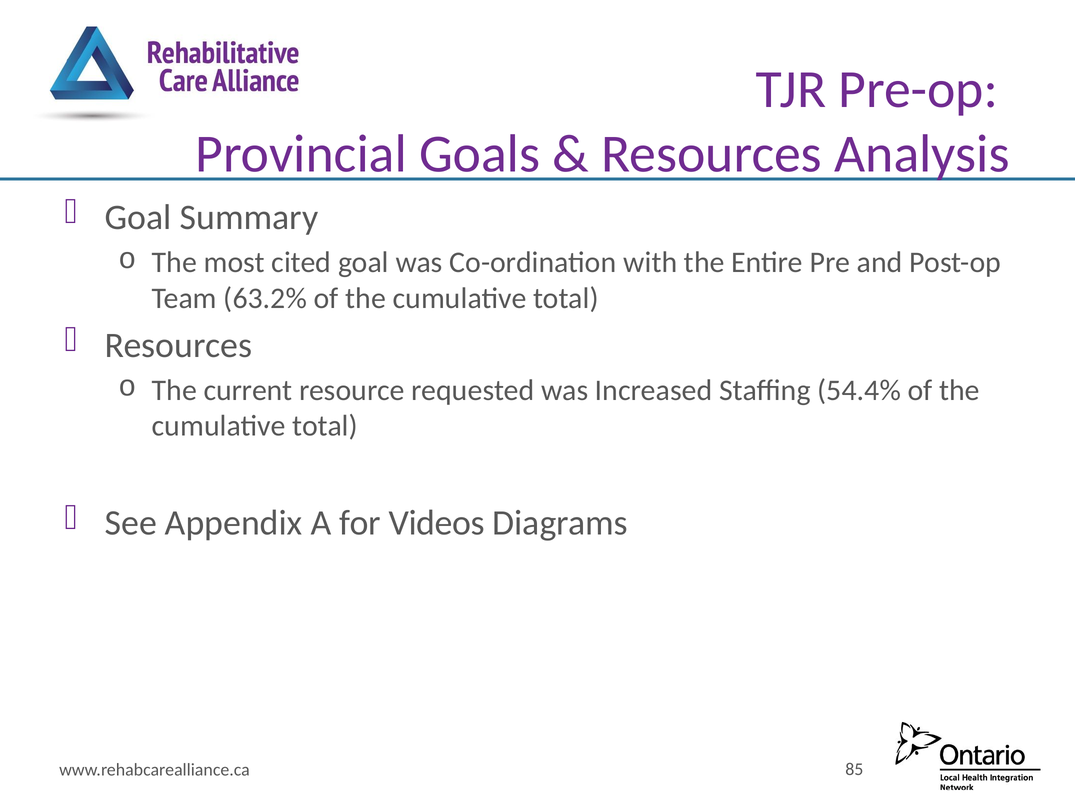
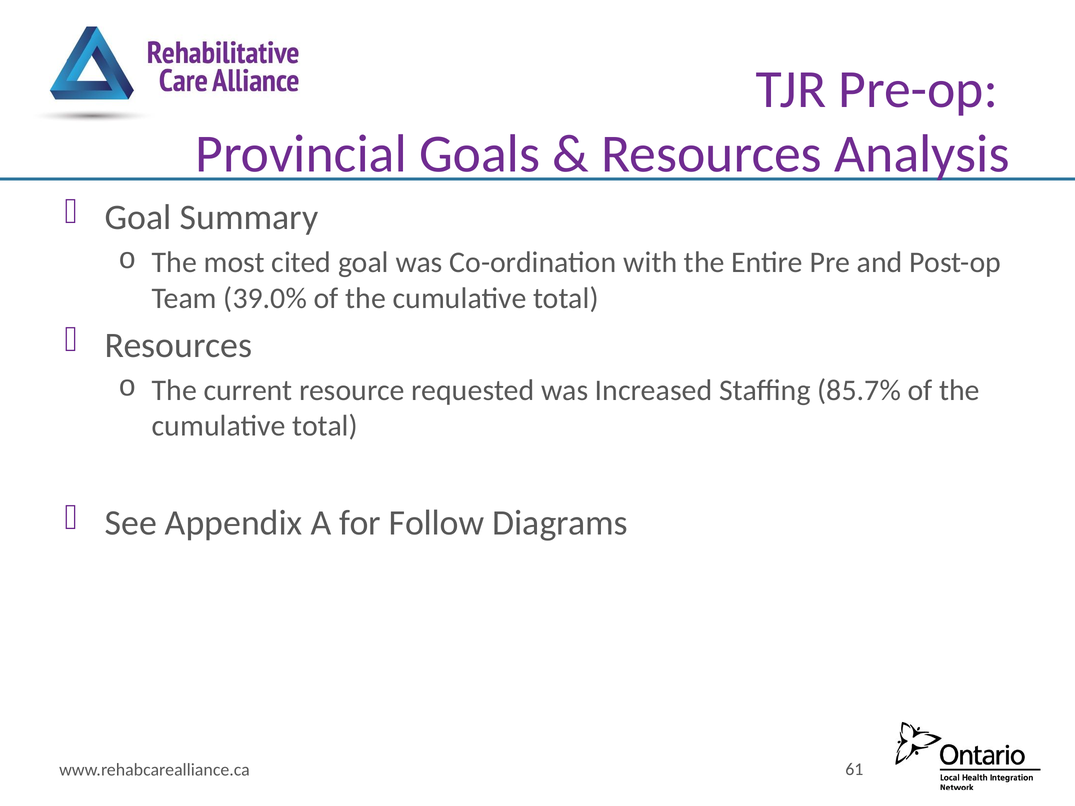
63.2%: 63.2% -> 39.0%
54.4%: 54.4% -> 85.7%
Videos: Videos -> Follow
85: 85 -> 61
